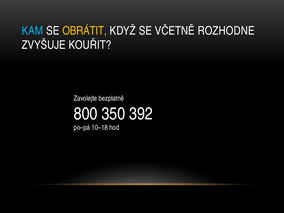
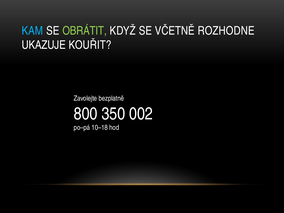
OBRÁTIT colour: yellow -> light green
ZVYŠUJE: ZVYŠUJE -> UKAZUJE
392: 392 -> 002
